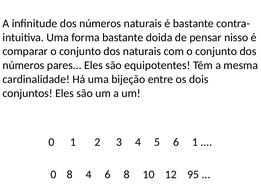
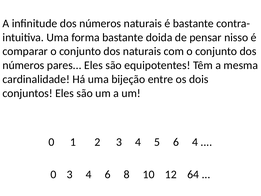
6 1: 1 -> 4
0 8: 8 -> 3
95: 95 -> 64
